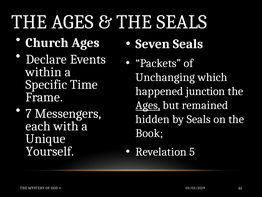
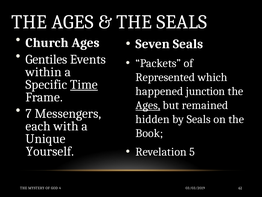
Declare: Declare -> Gentiles
Unchanging: Unchanging -> Represented
Time underline: none -> present
